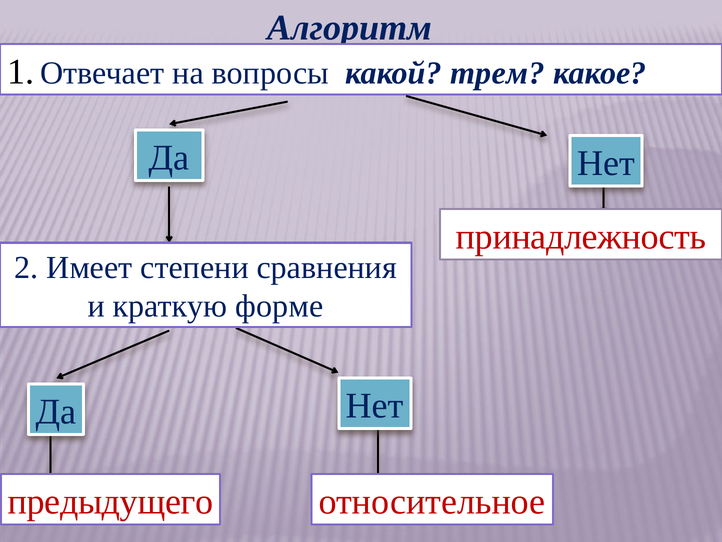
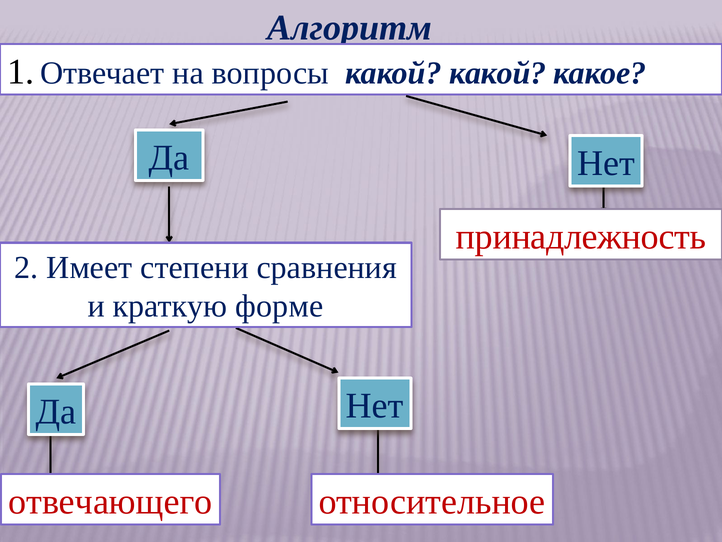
какой трем: трем -> какой
предыдущего: предыдущего -> отвечающего
